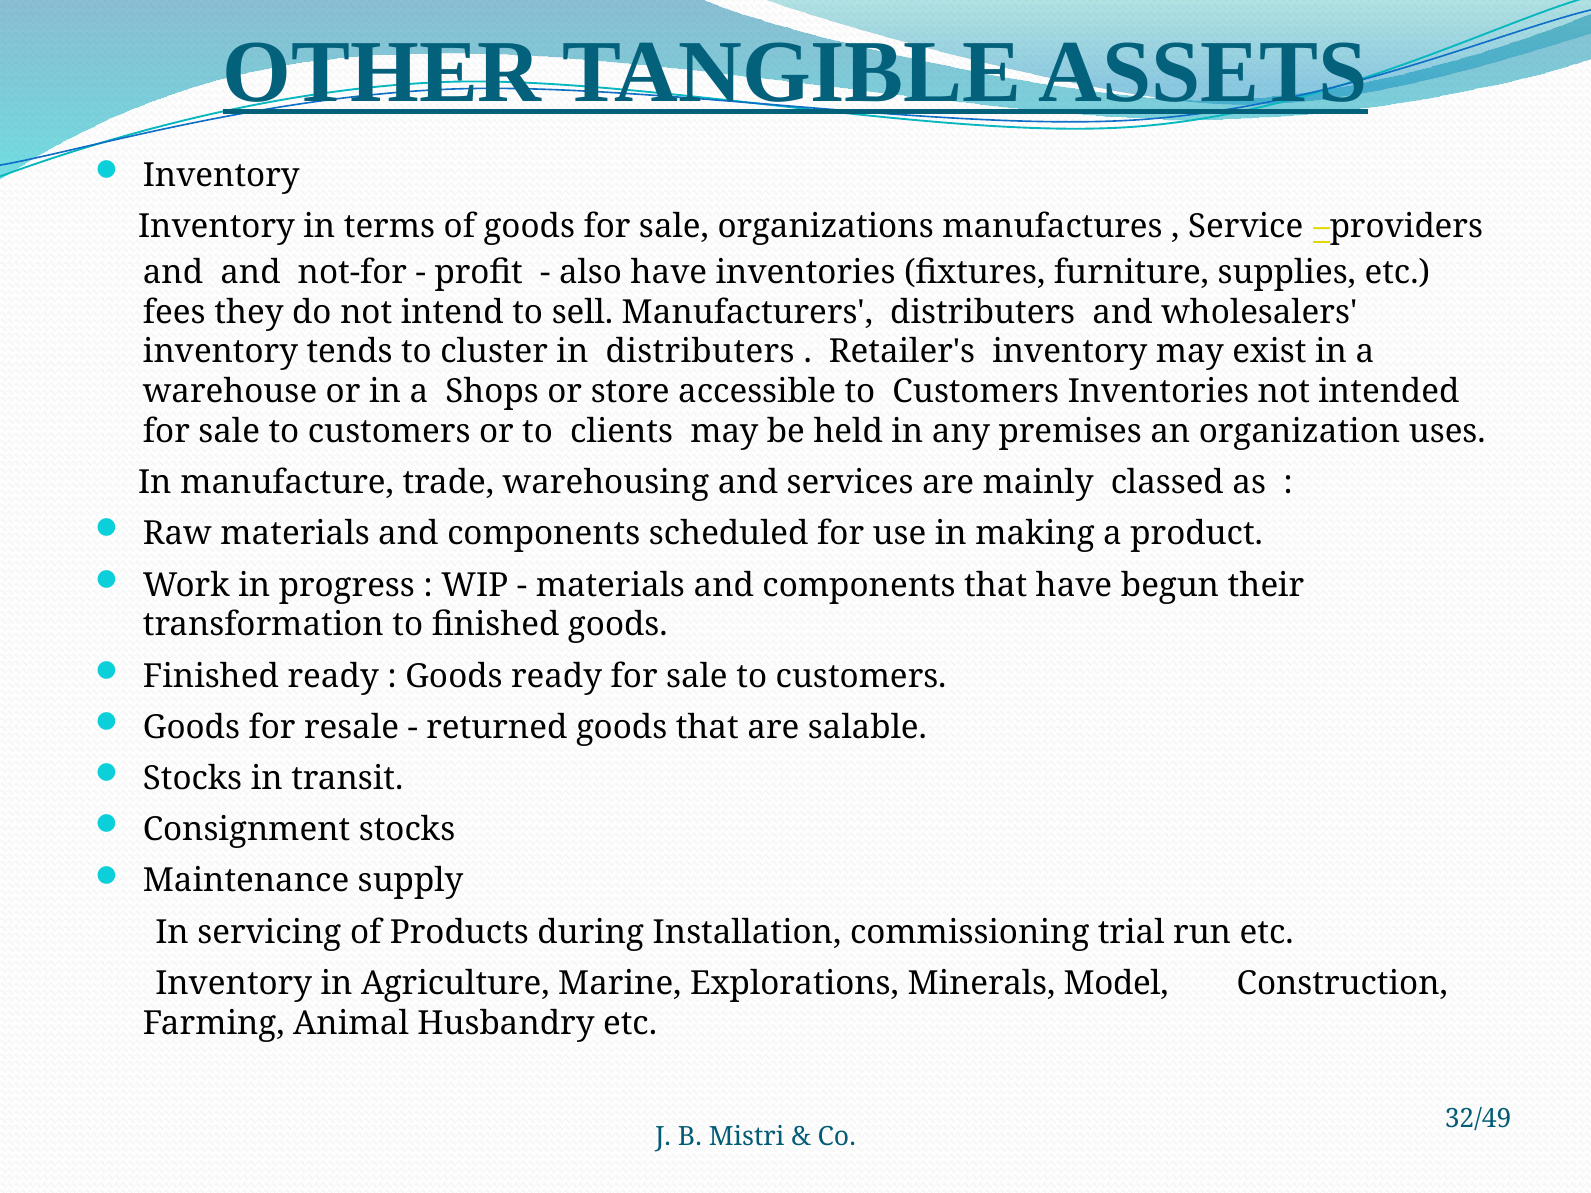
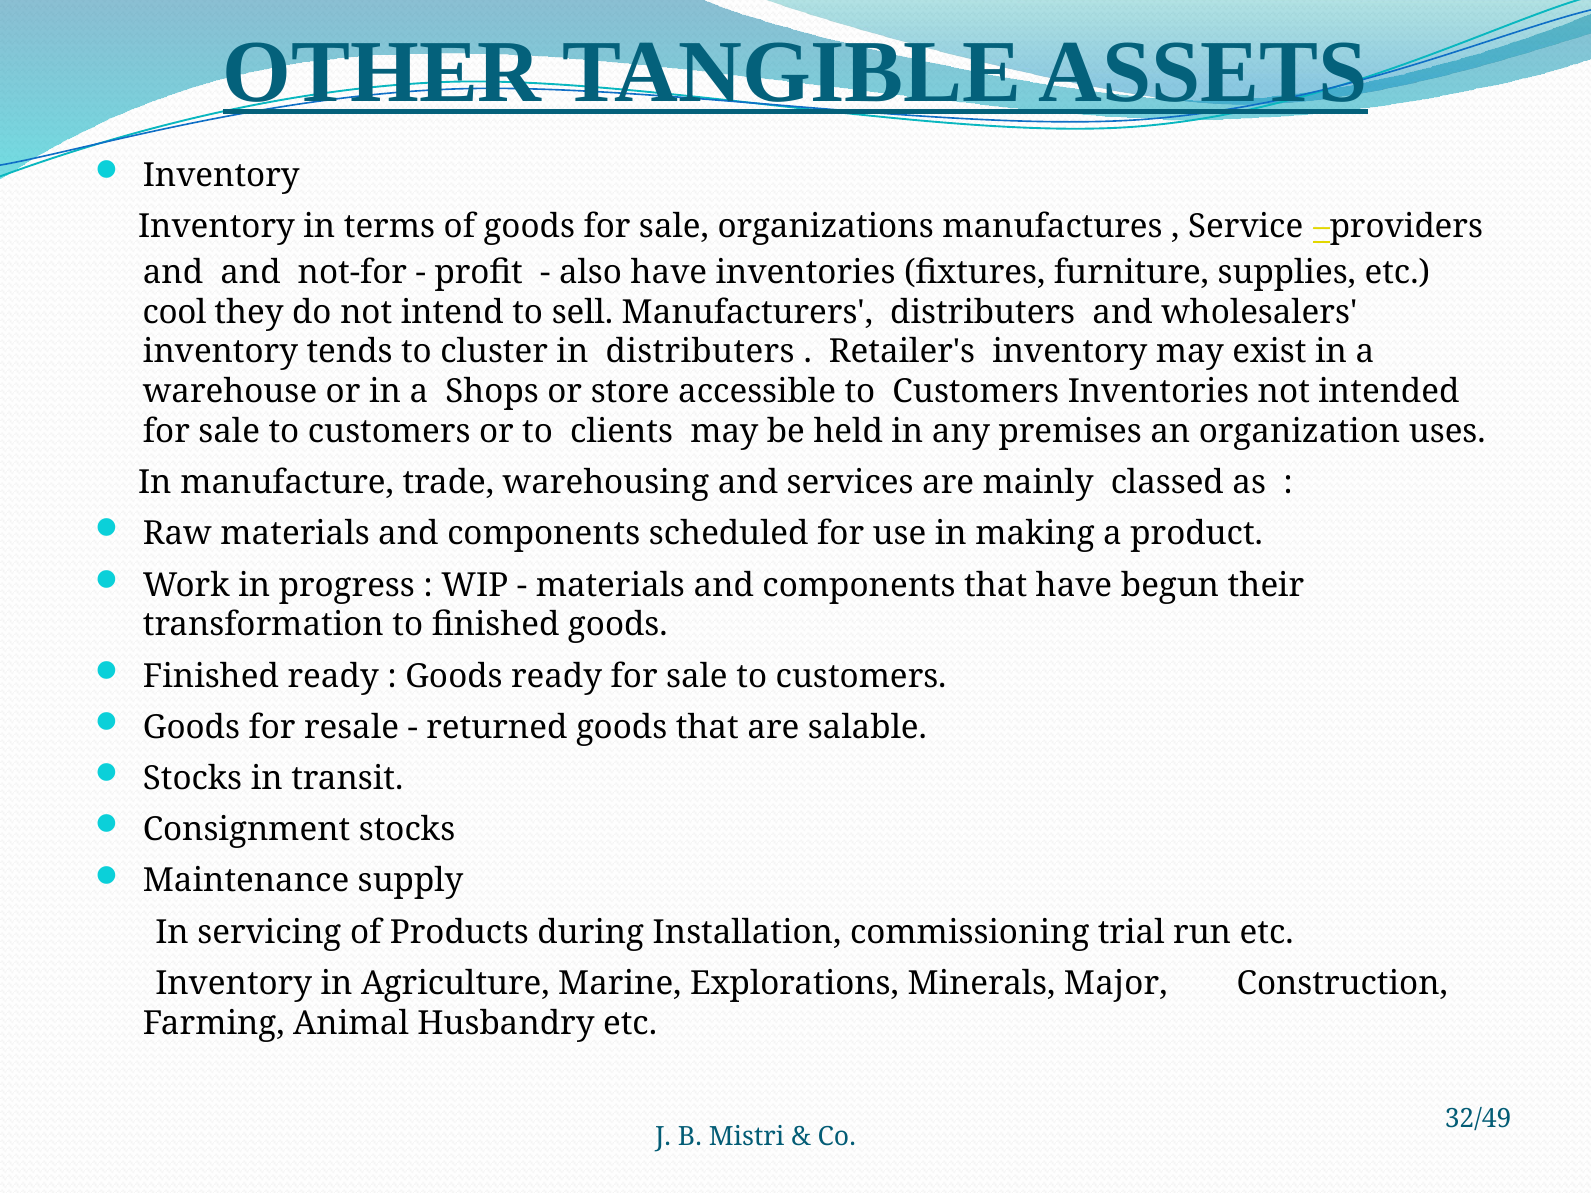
fees: fees -> cool
Model: Model -> Major
